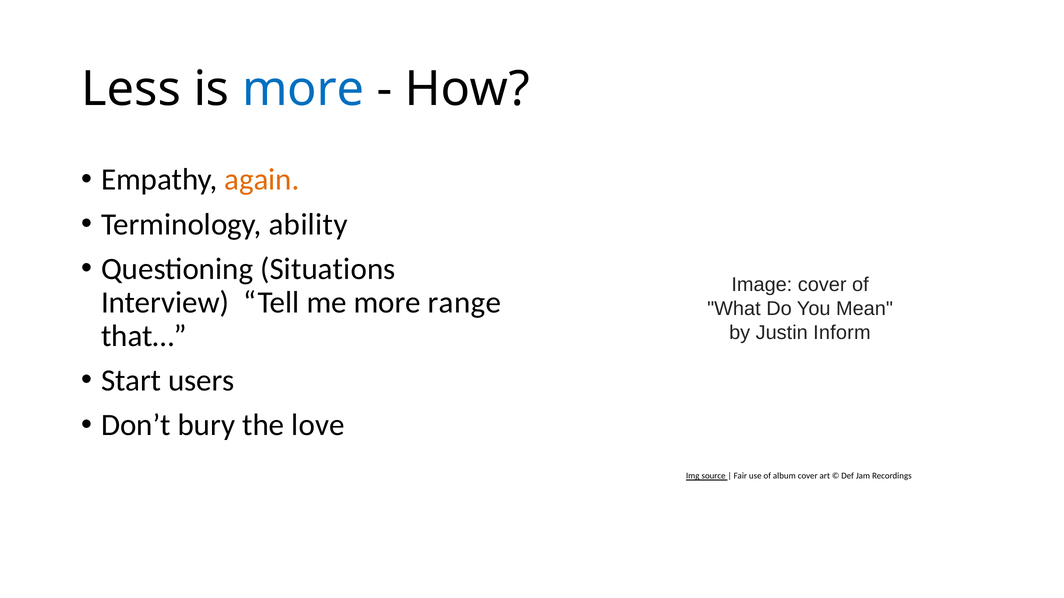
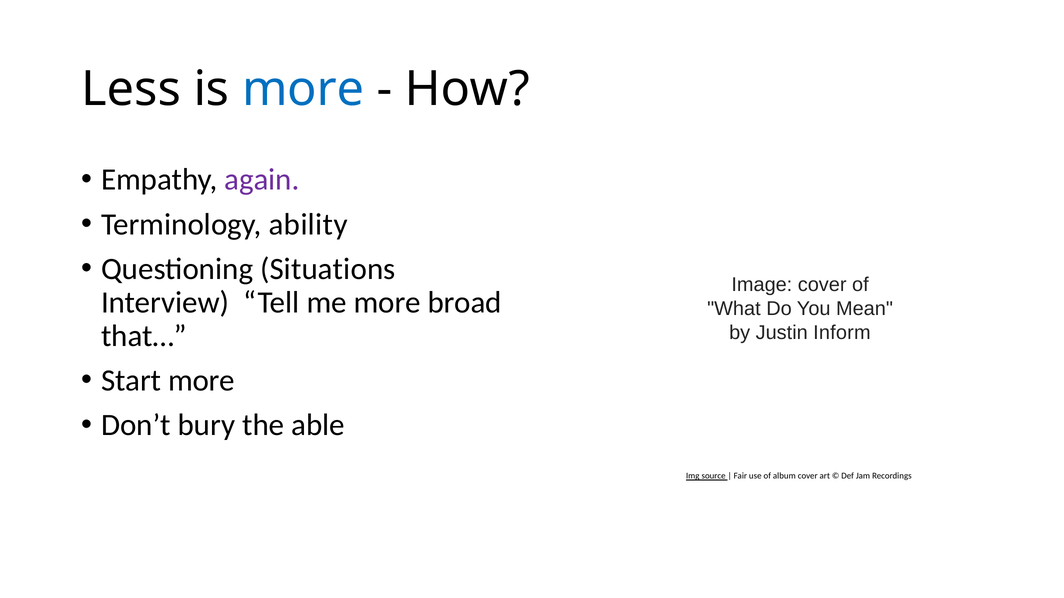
again colour: orange -> purple
range: range -> broad
Start users: users -> more
love: love -> able
